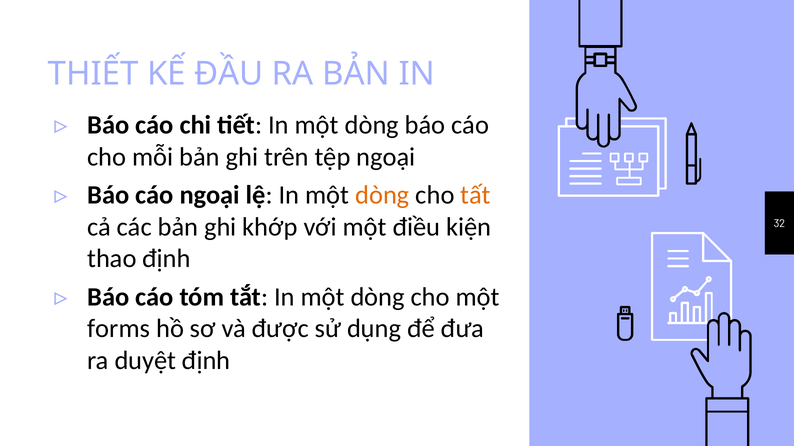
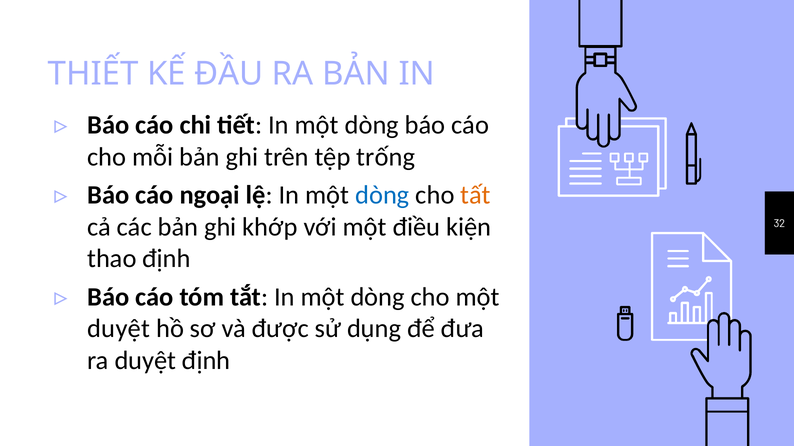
tệp ngoại: ngoại -> trống
dòng at (382, 195) colour: orange -> blue
forms at (119, 329): forms -> duyệt
